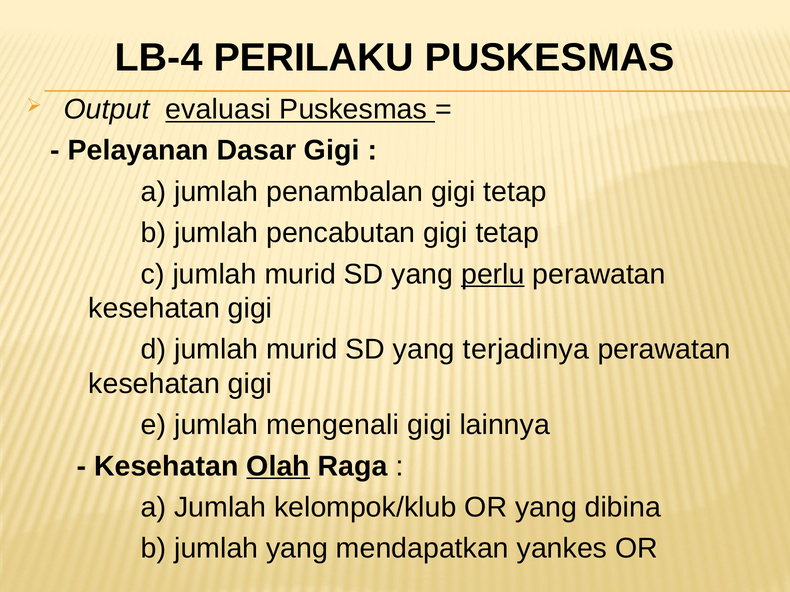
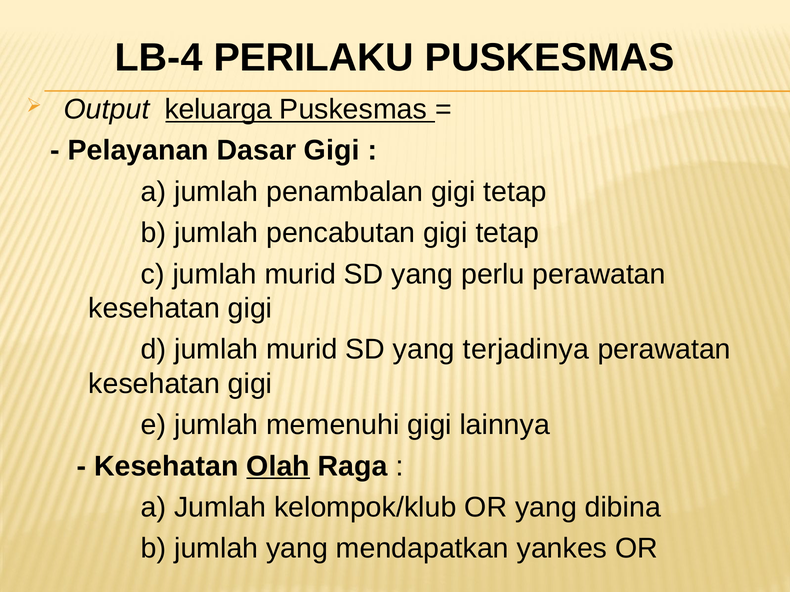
evaluasi: evaluasi -> keluarga
perlu underline: present -> none
mengenali: mengenali -> memenuhi
